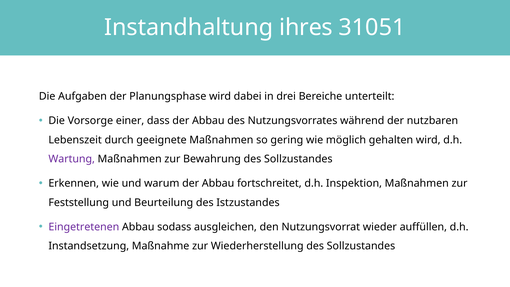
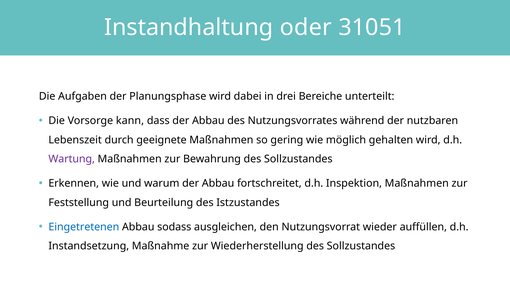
ihres: ihres -> oder
einer: einer -> kann
Eingetretenen colour: purple -> blue
